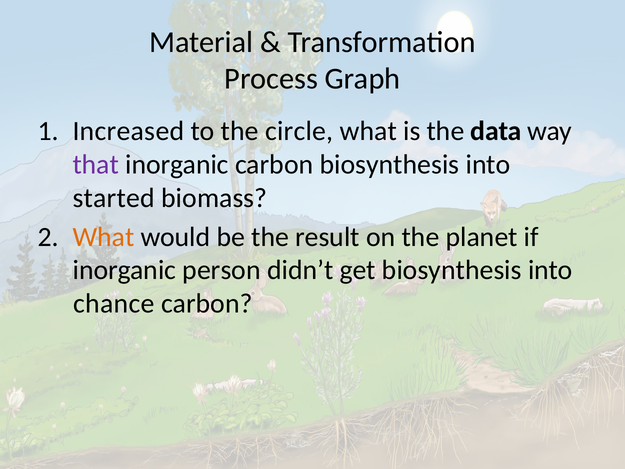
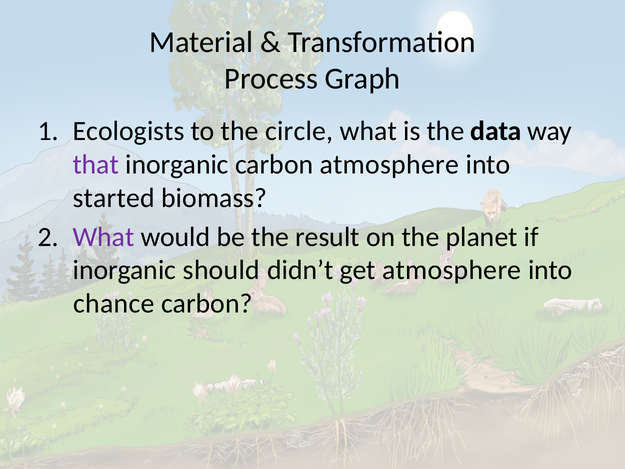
Increased: Increased -> Ecologists
carbon biosynthesis: biosynthesis -> atmosphere
What at (104, 237) colour: orange -> purple
person: person -> should
get biosynthesis: biosynthesis -> atmosphere
